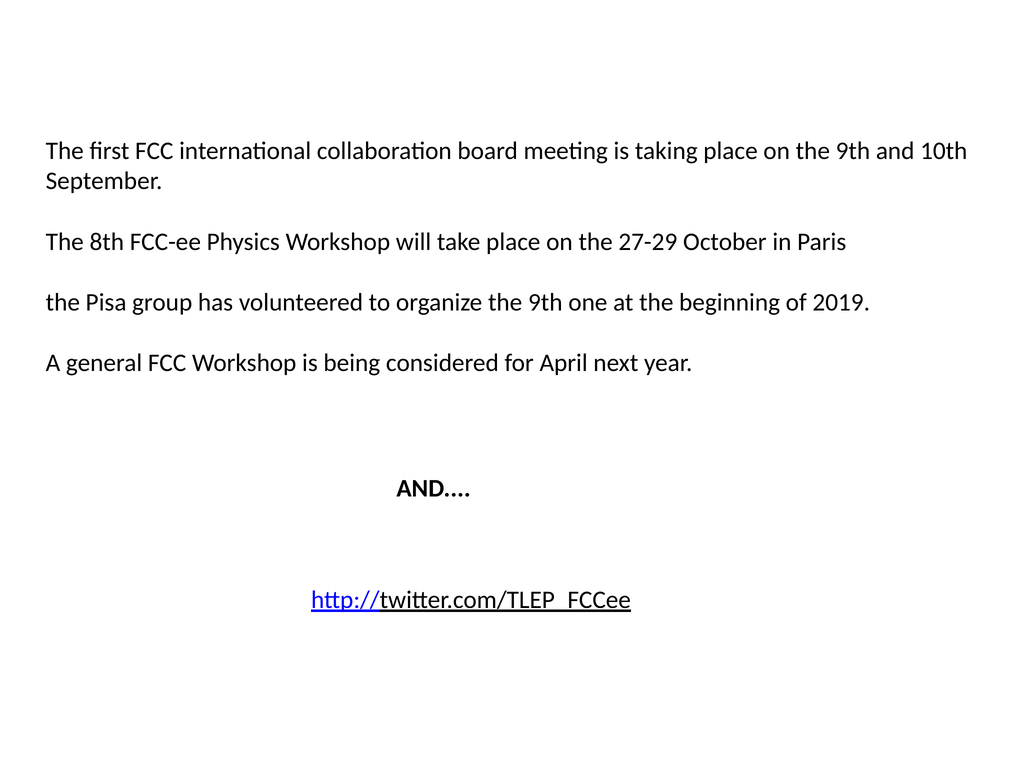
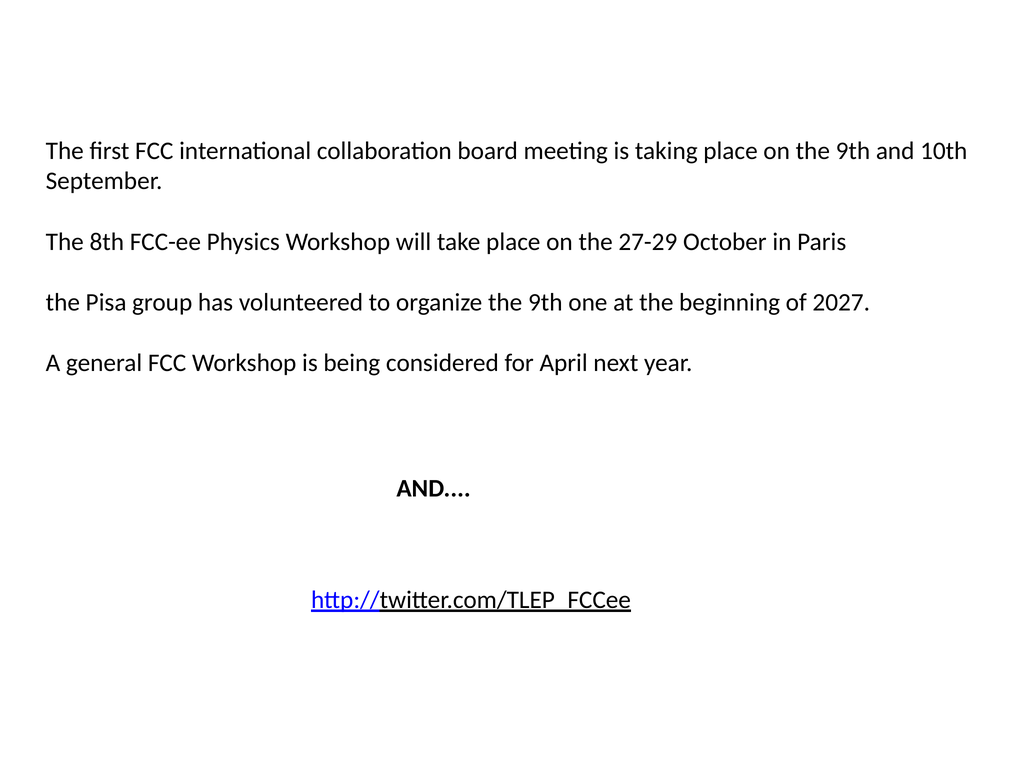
2019: 2019 -> 2027
